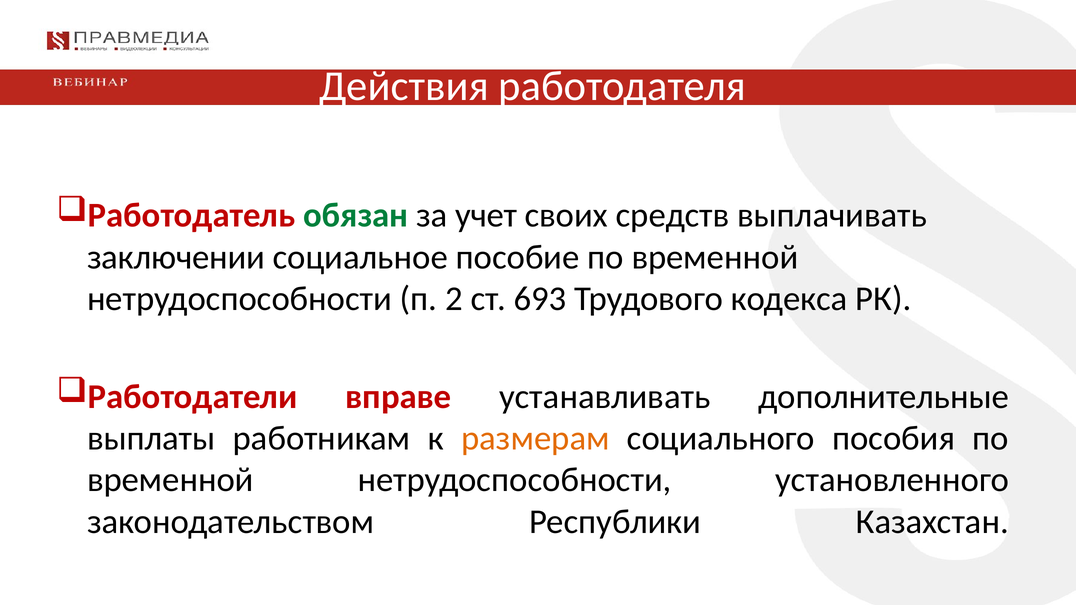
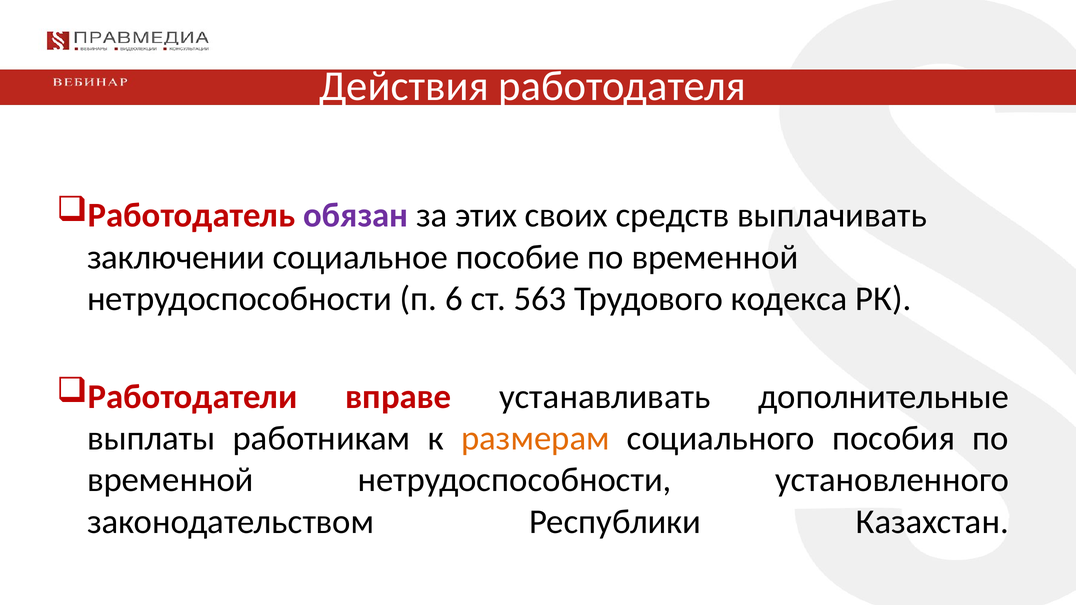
обязан colour: green -> purple
учет: учет -> этих
2: 2 -> 6
693: 693 -> 563
